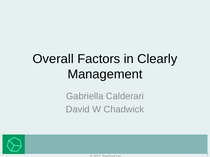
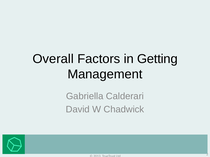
Clearly: Clearly -> Getting
